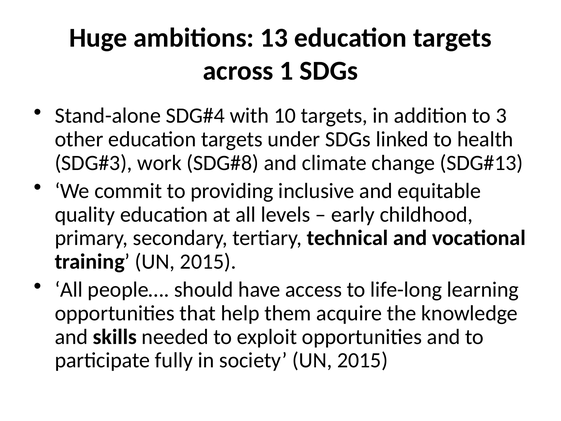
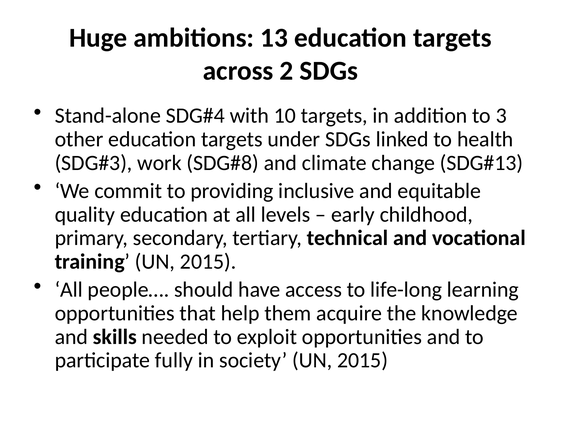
1: 1 -> 2
